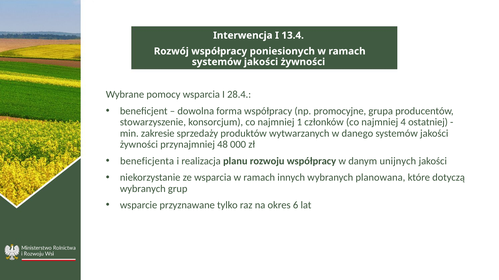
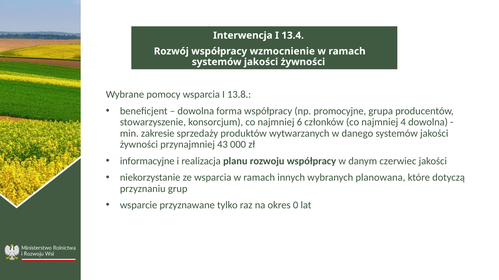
poniesionych: poniesionych -> wzmocnienie
28.4: 28.4 -> 13.8
1: 1 -> 6
4 ostatniej: ostatniej -> dowolna
48: 48 -> 43
beneficjenta: beneficjenta -> informacyjne
unijnych: unijnych -> czerwiec
wybranych at (143, 189): wybranych -> przyznaniu
6: 6 -> 0
